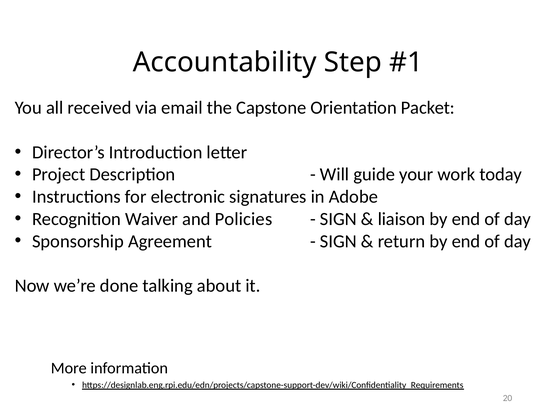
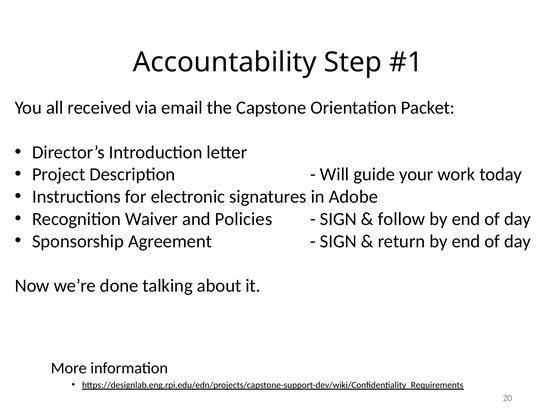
liaison: liaison -> follow
